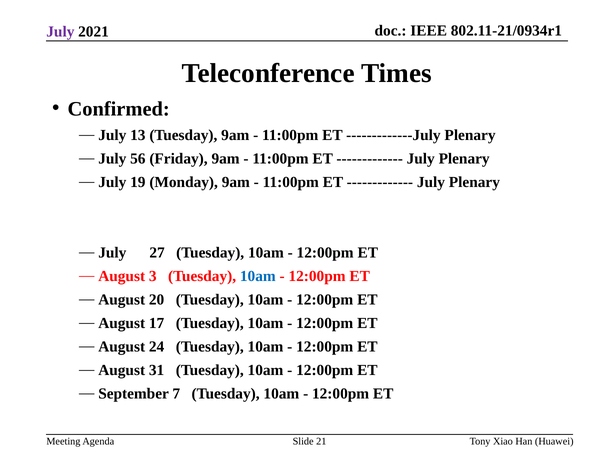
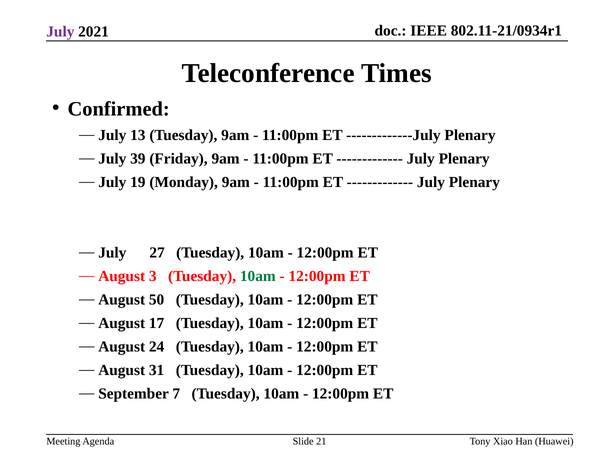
56: 56 -> 39
10am at (258, 276) colour: blue -> green
20: 20 -> 50
